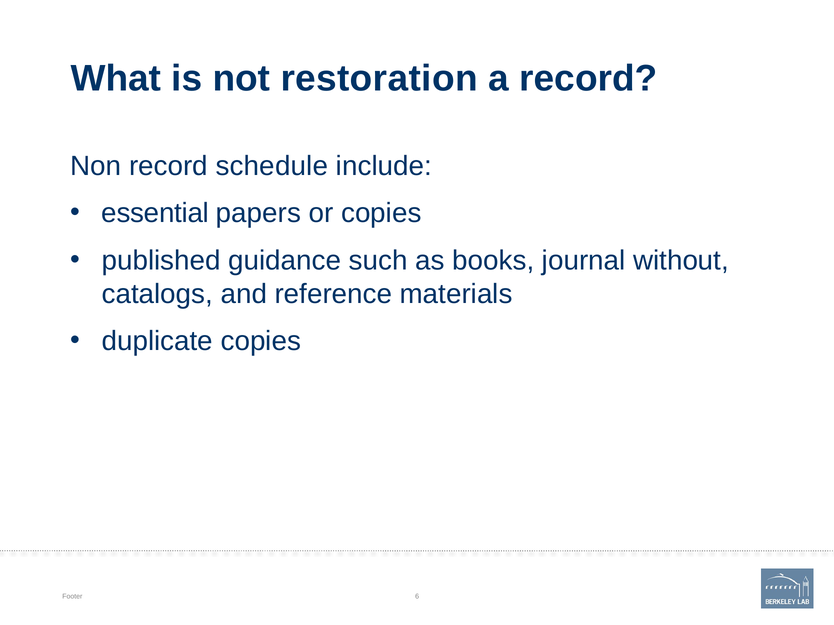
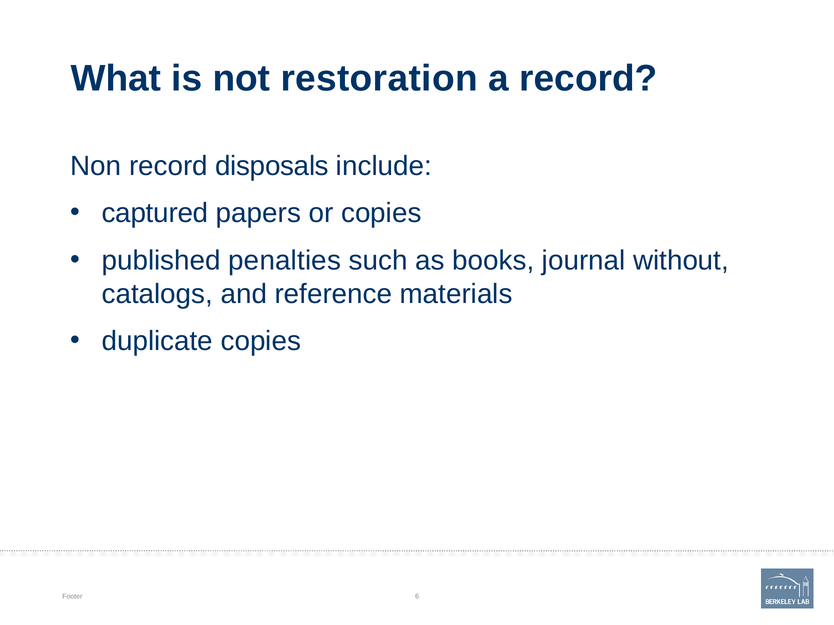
schedule: schedule -> disposals
essential: essential -> captured
guidance: guidance -> penalties
